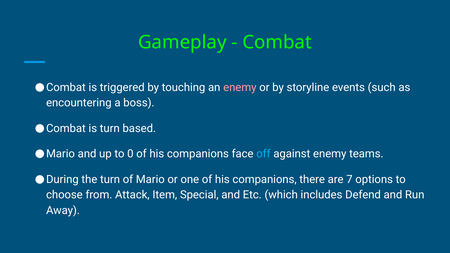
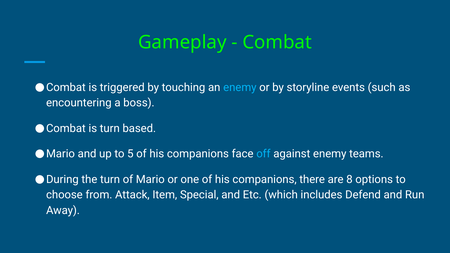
enemy at (240, 87) colour: pink -> light blue
0: 0 -> 5
7: 7 -> 8
